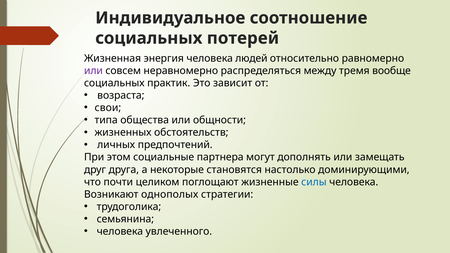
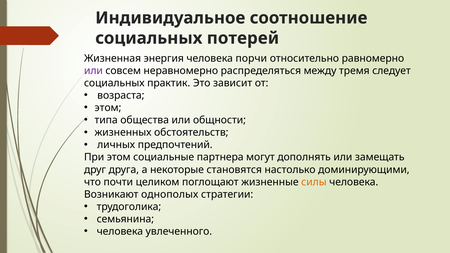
людей: людей -> порчи
вообще: вообще -> следует
свои at (108, 108): свои -> этом
силы colour: blue -> orange
